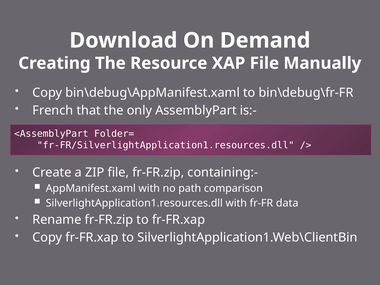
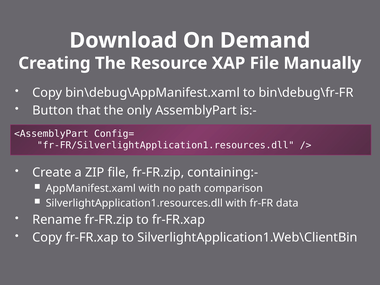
French: French -> Button
Folder=: Folder= -> Config=
